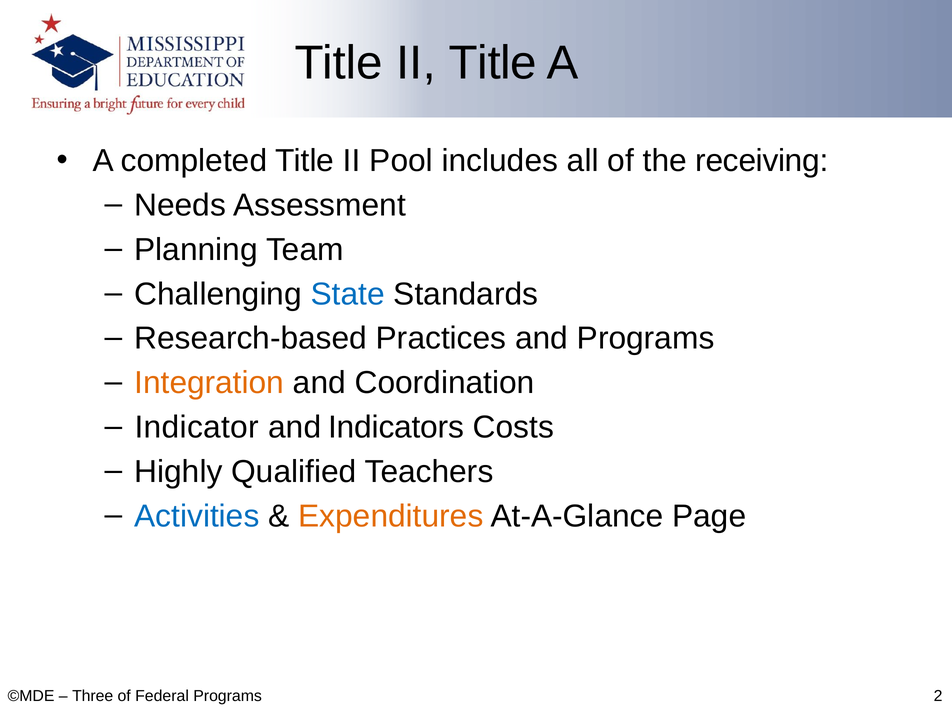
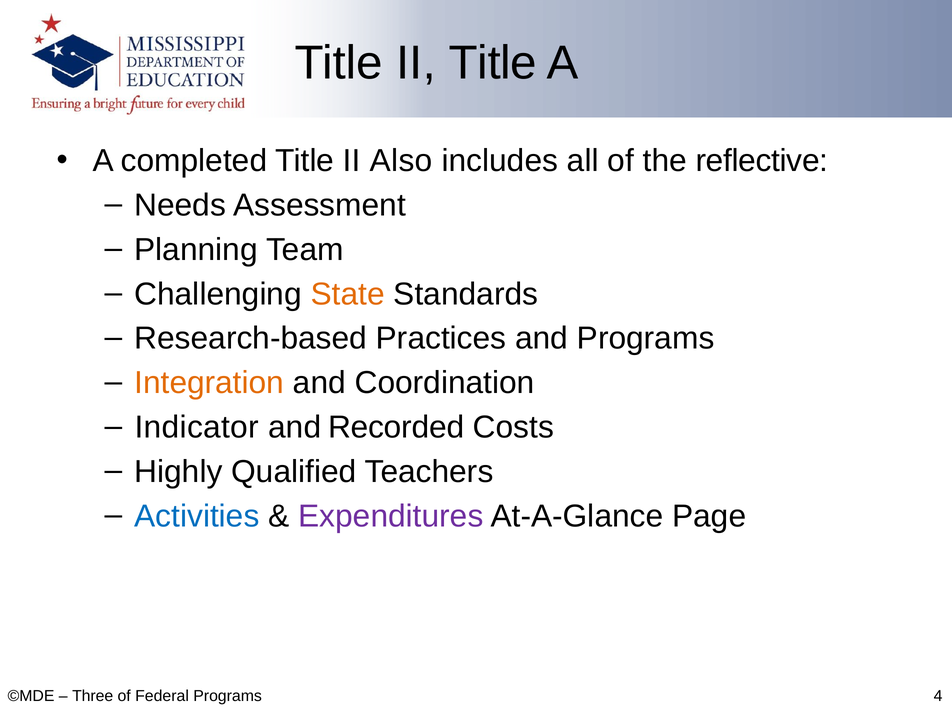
Pool: Pool -> Also
receiving: receiving -> reflective
State colour: blue -> orange
Indicators: Indicators -> Recorded
Expenditures colour: orange -> purple
2: 2 -> 4
